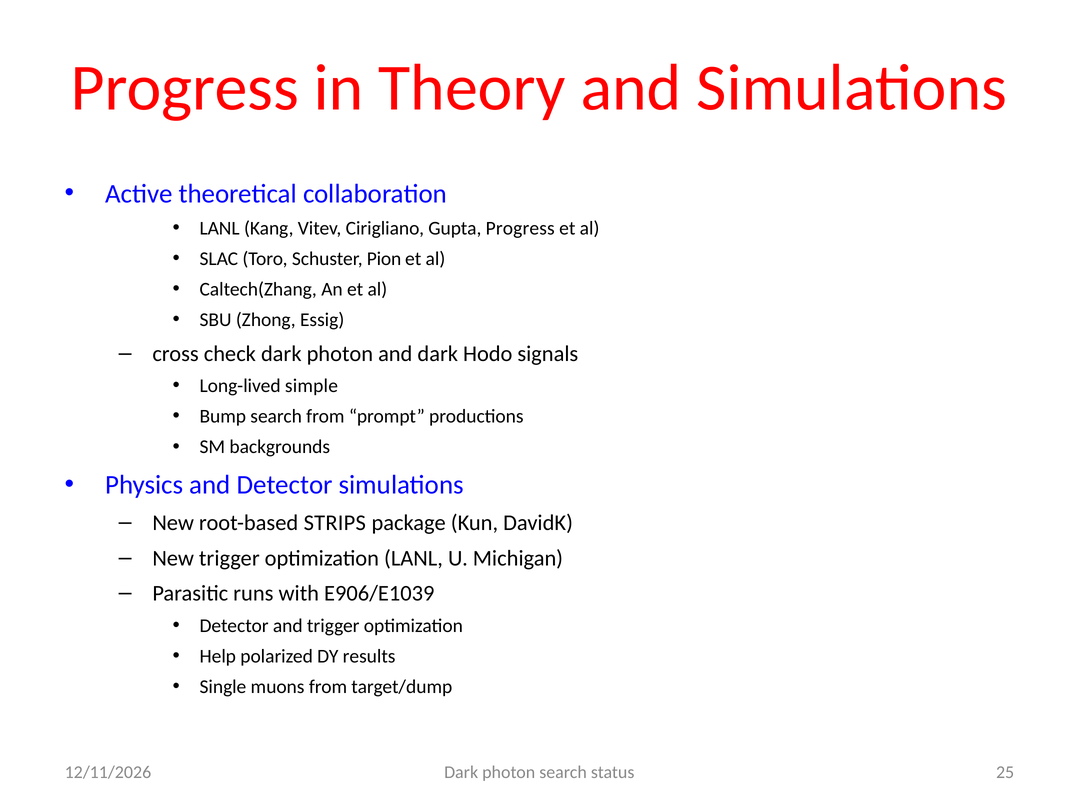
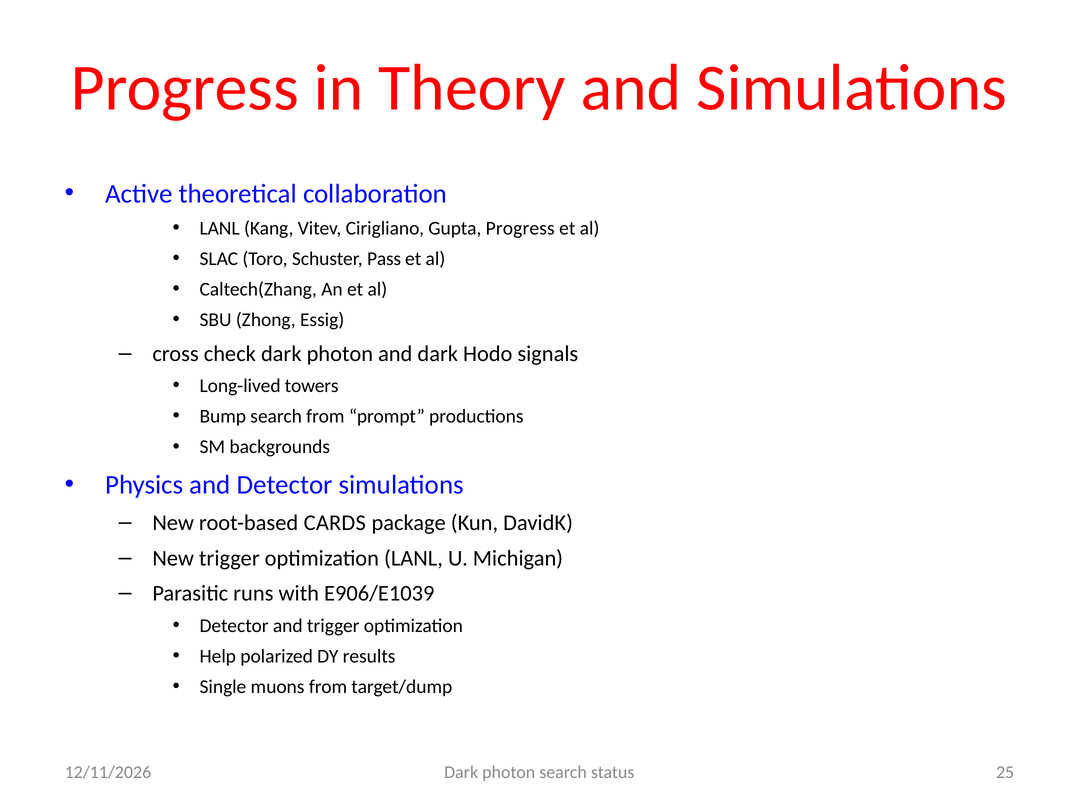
Pion: Pion -> Pass
simple: simple -> towers
STRIPS: STRIPS -> CARDS
